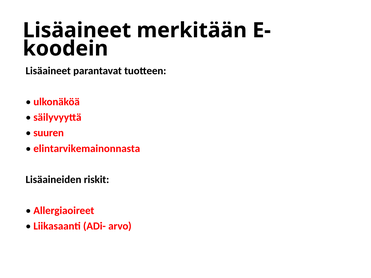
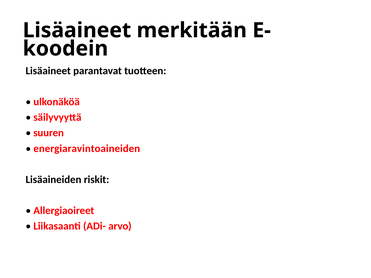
elintarvikemainonnasta: elintarvikemainonnasta -> energiaravintoaineiden
